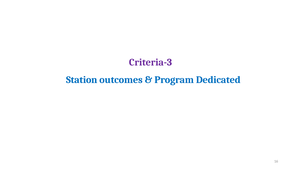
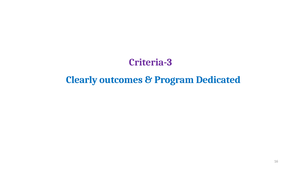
Station: Station -> Clearly
